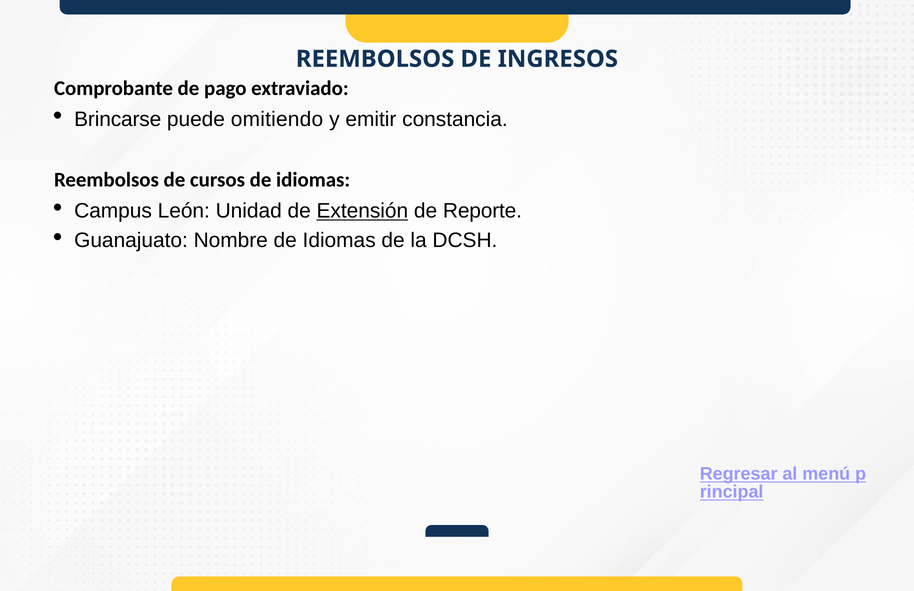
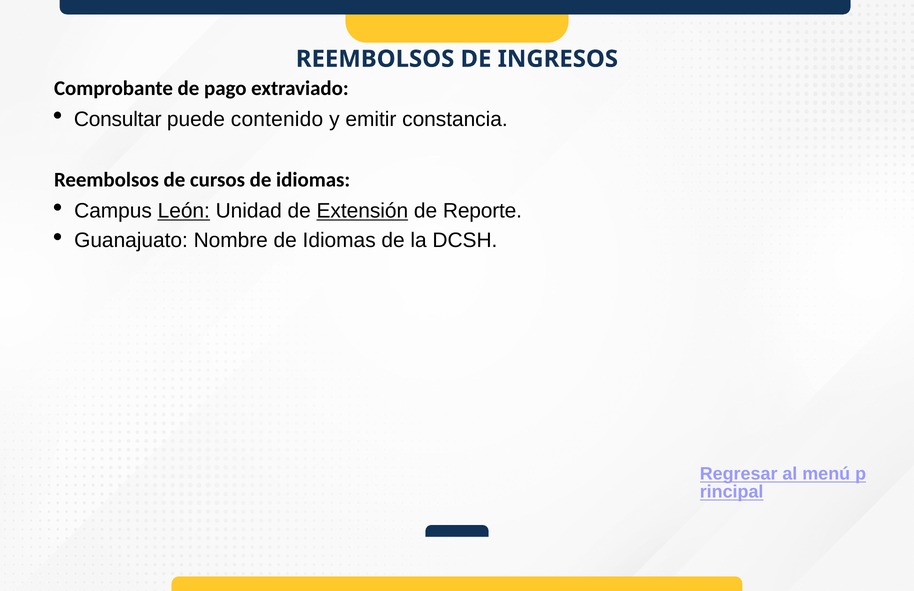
Brincarse: Brincarse -> Consultar
omitiendo: omitiendo -> contenido
León underline: none -> present
